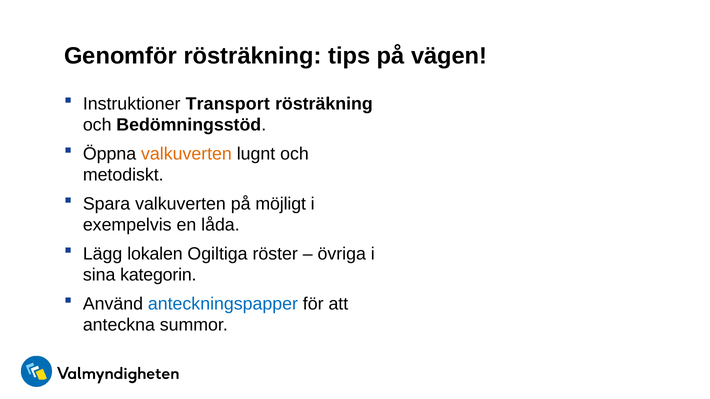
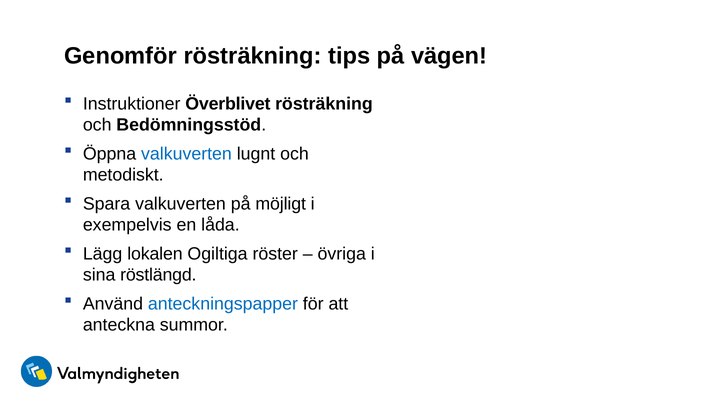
Transport: Transport -> Överblivet
valkuverten at (186, 154) colour: orange -> blue
kategorin: kategorin -> röstlängd
